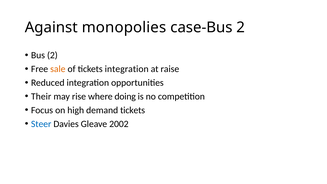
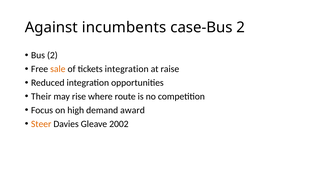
monopolies: monopolies -> incumbents
doing: doing -> route
demand tickets: tickets -> award
Steer colour: blue -> orange
